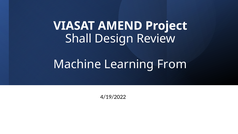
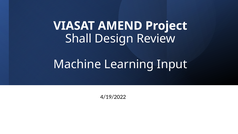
From: From -> Input
